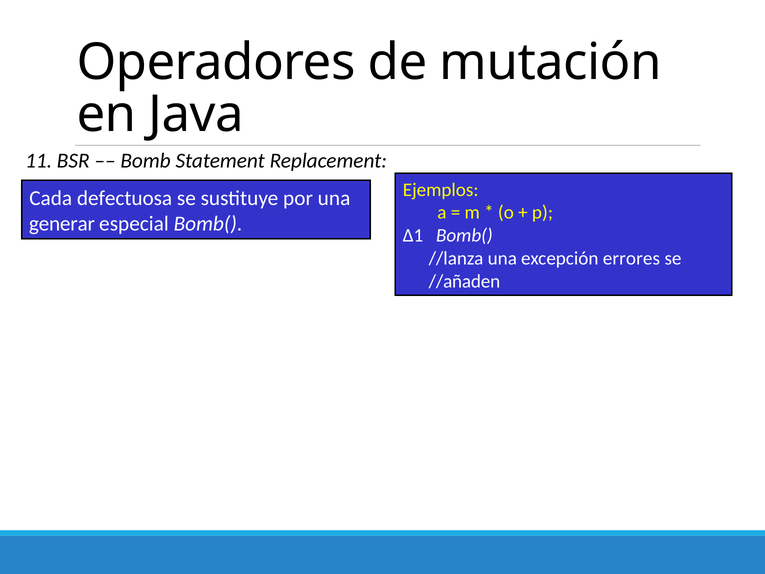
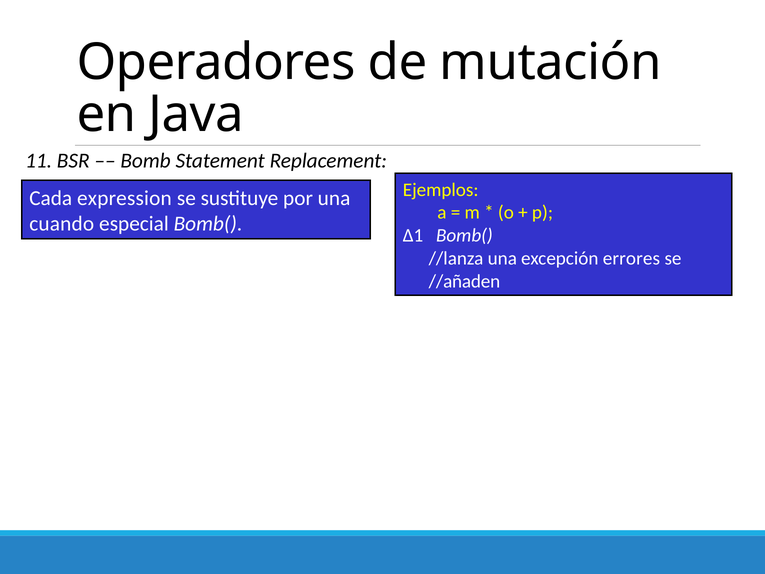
defectuosa: defectuosa -> expression
generar: generar -> cuando
